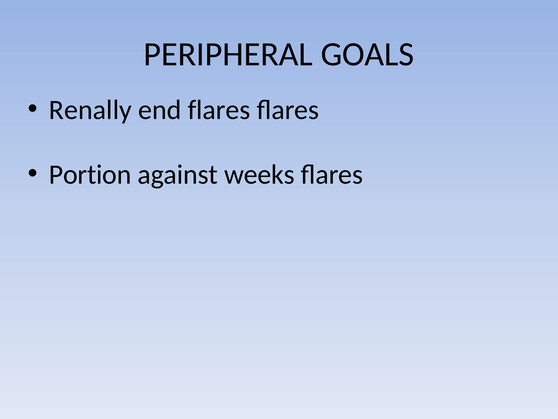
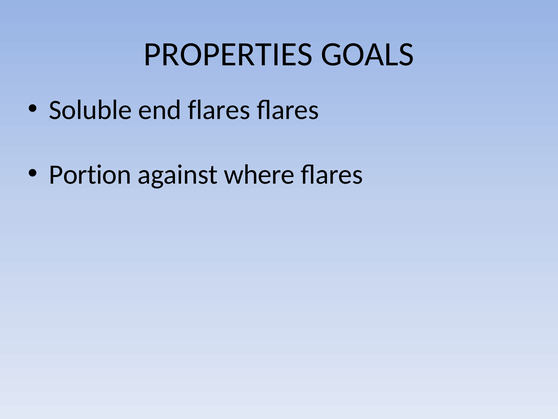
PERIPHERAL: PERIPHERAL -> PROPERTIES
Renally: Renally -> Soluble
weeks: weeks -> where
